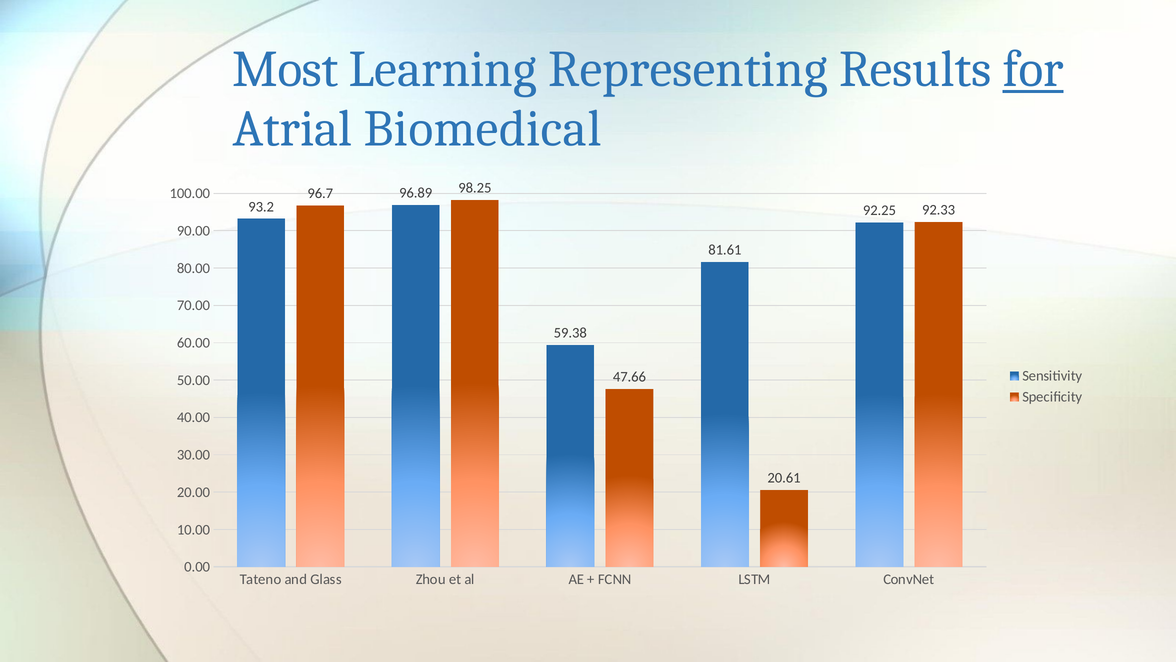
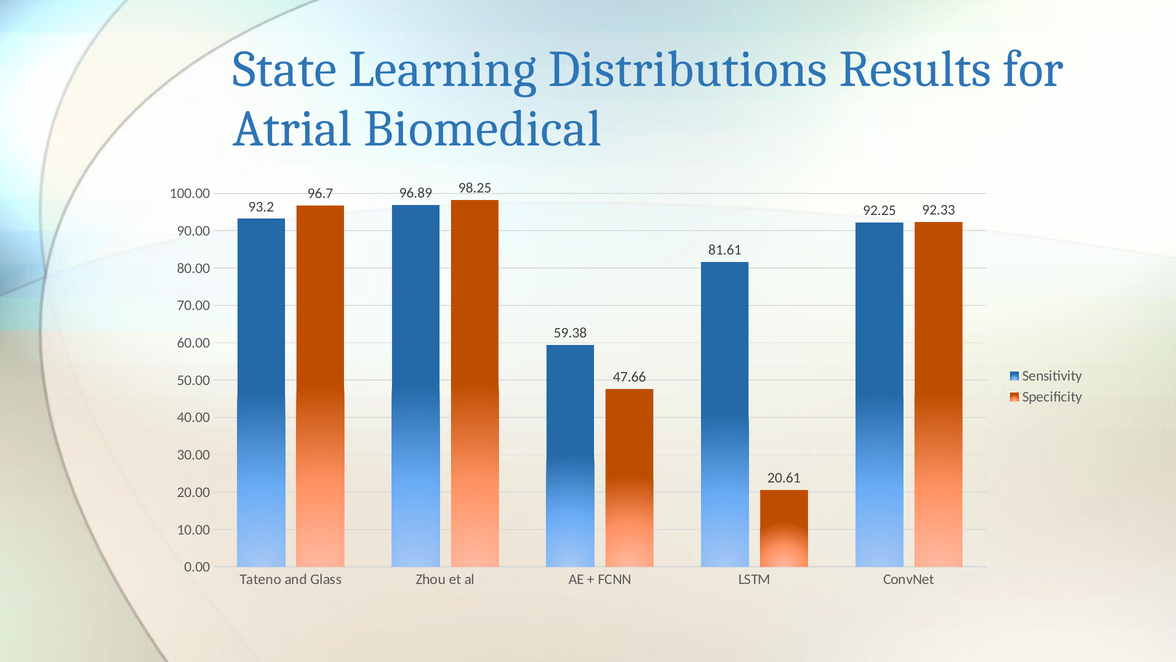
Most: Most -> State
Representing: Representing -> Distributions
for underline: present -> none
